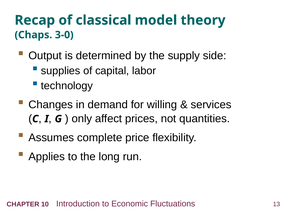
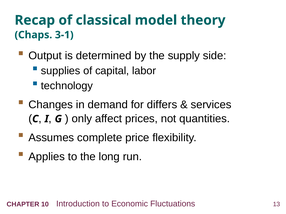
3-0: 3-0 -> 3-1
willing: willing -> differs
